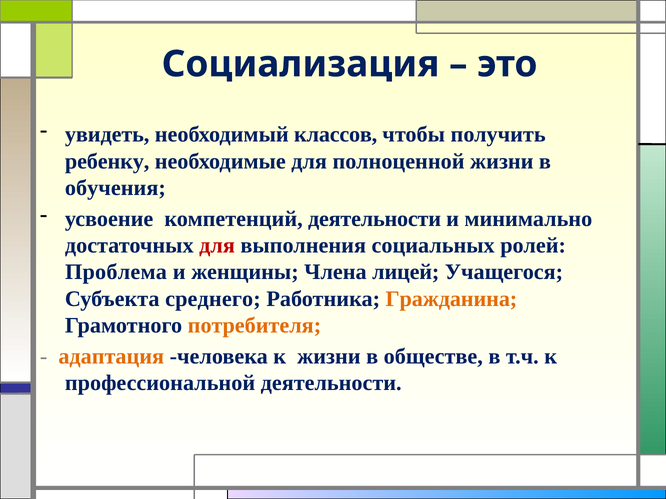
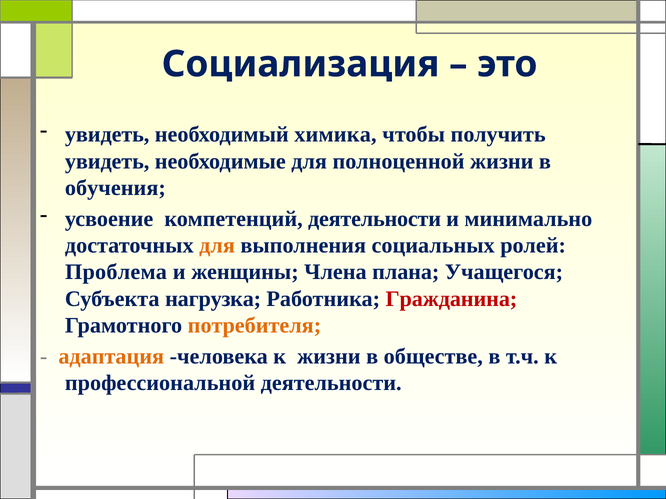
классов: классов -> химика
ребенку at (107, 161): ребенку -> увидеть
для at (217, 246) colour: red -> orange
лицей: лицей -> плана
среднего: среднего -> нагрузка
Гражданина colour: orange -> red
